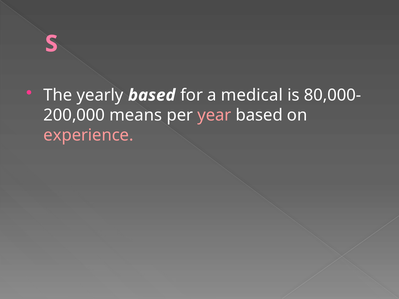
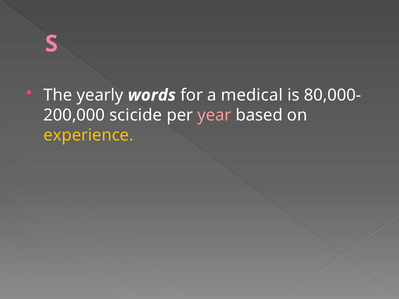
yearly based: based -> words
means: means -> scicide
experience colour: pink -> yellow
